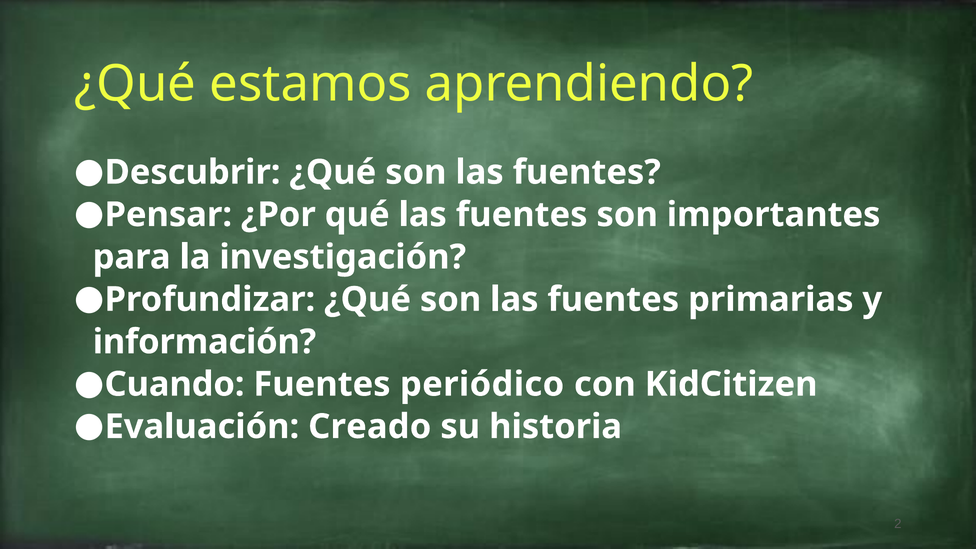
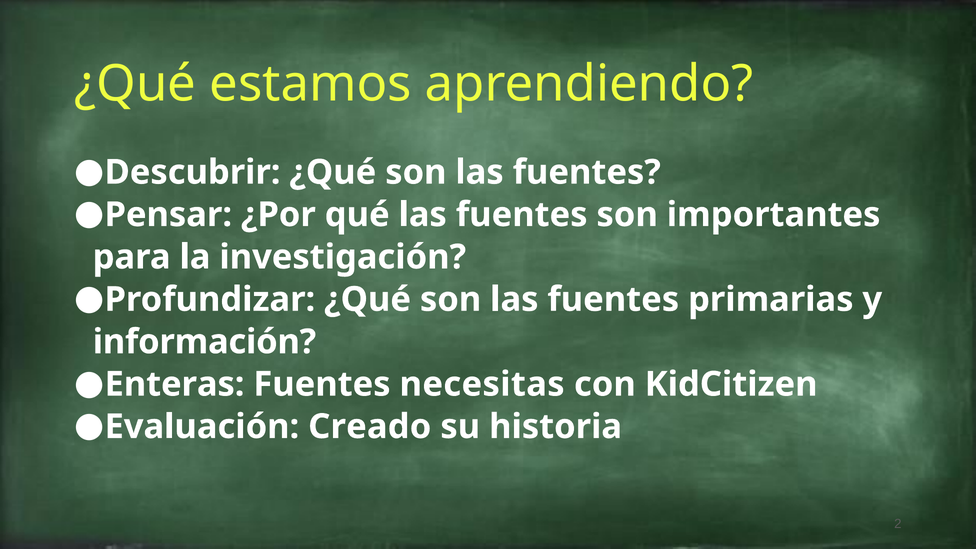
Cuando: Cuando -> Enteras
periódico: periódico -> necesitas
